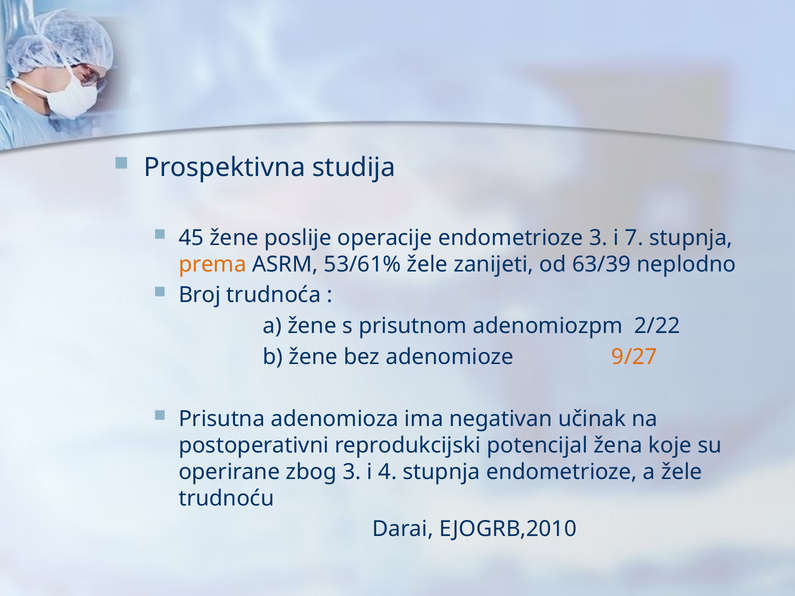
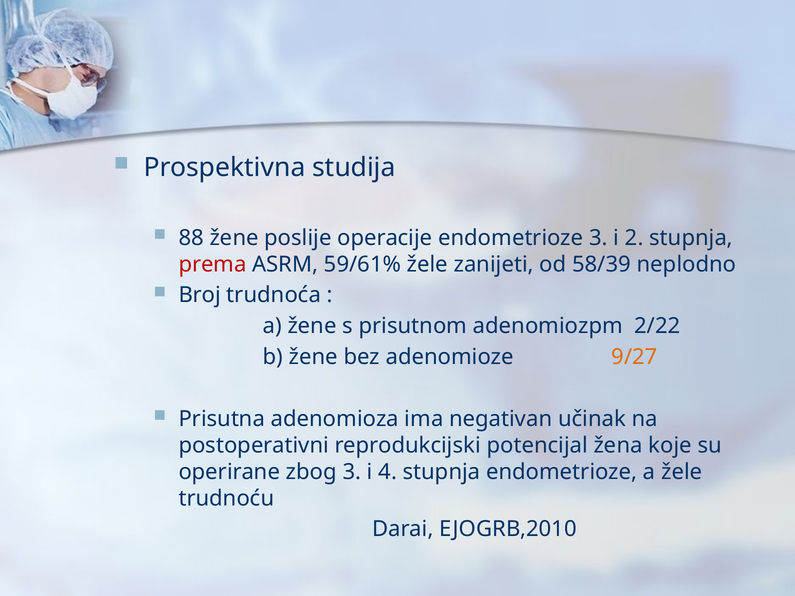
45: 45 -> 88
7: 7 -> 2
prema colour: orange -> red
53/61%: 53/61% -> 59/61%
63/39: 63/39 -> 58/39
